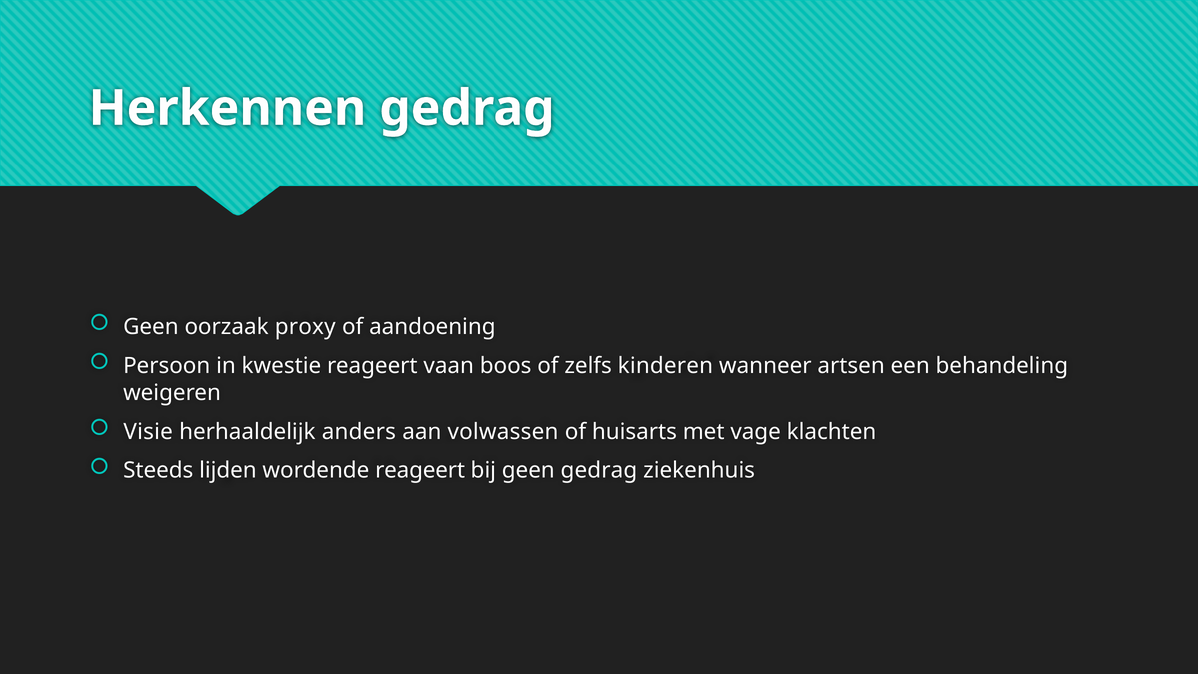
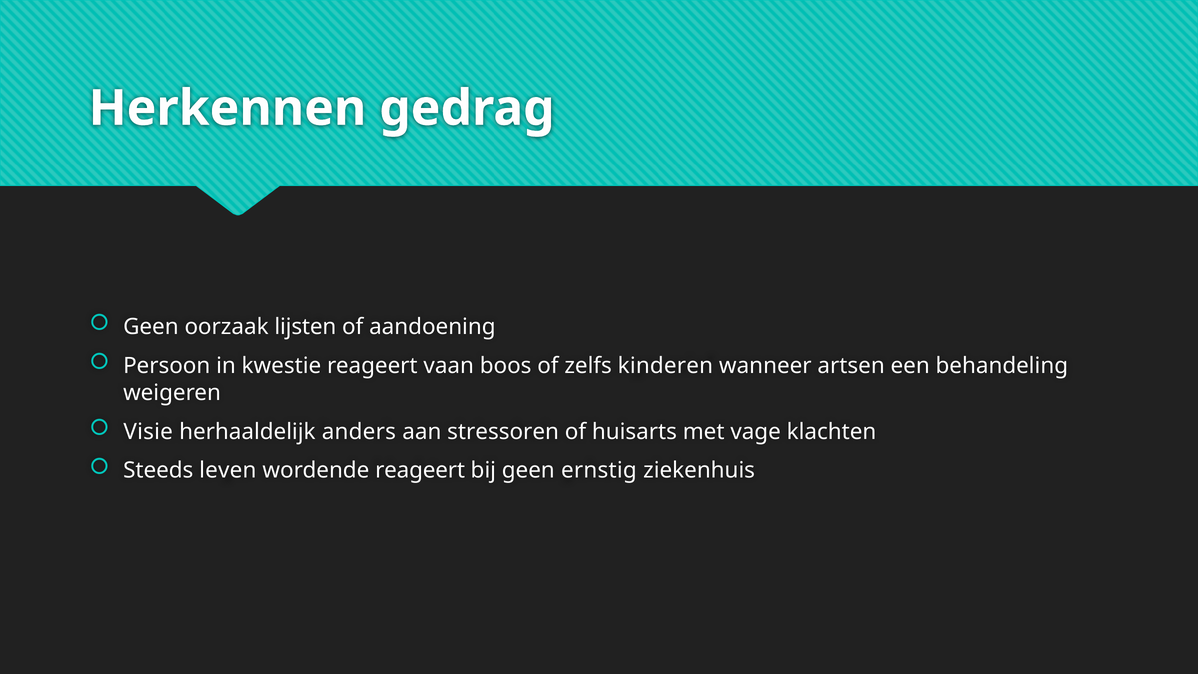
proxy: proxy -> lijsten
volwassen: volwassen -> stressoren
lijden: lijden -> leven
geen gedrag: gedrag -> ernstig
